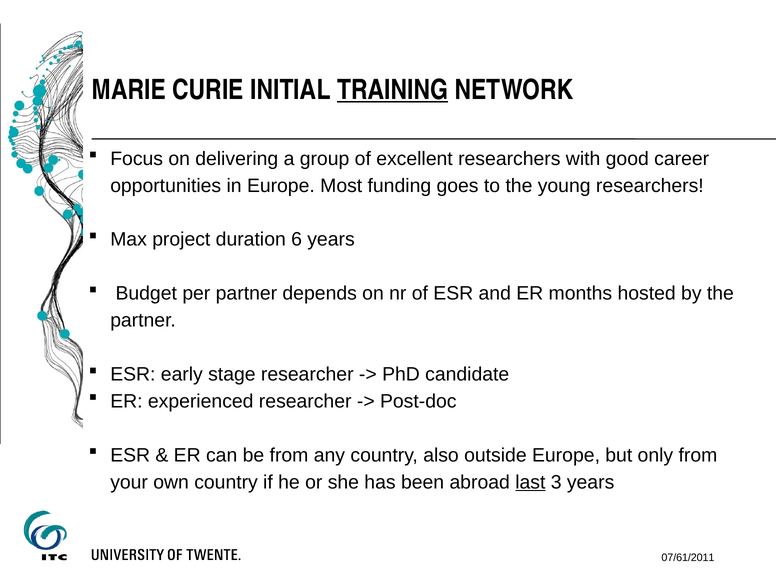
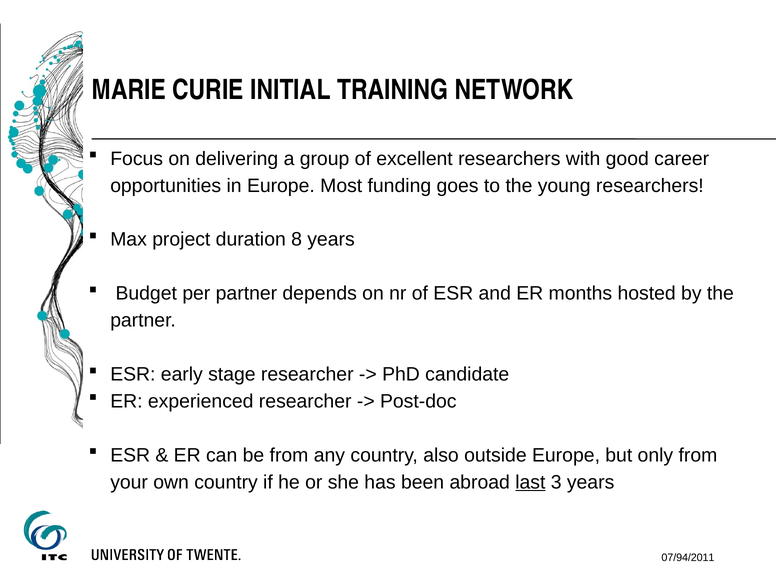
TRAINING underline: present -> none
6: 6 -> 8
07/61/2011: 07/61/2011 -> 07/94/2011
